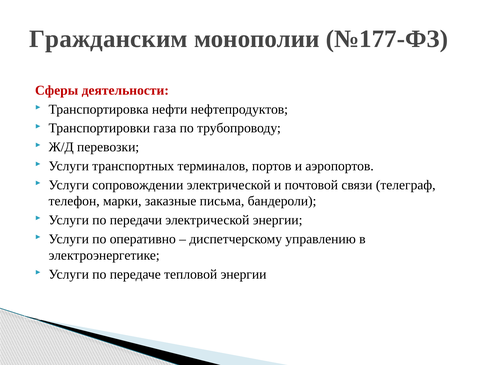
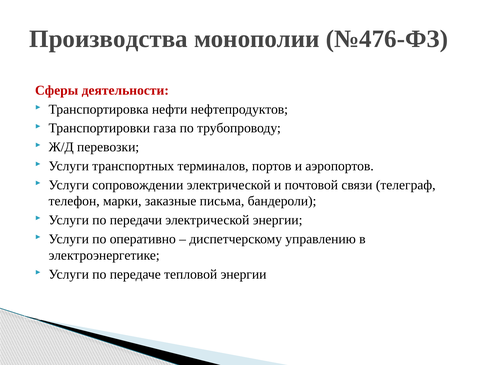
Гражданским: Гражданским -> Производства
№177-ФЗ: №177-ФЗ -> №476-ФЗ
